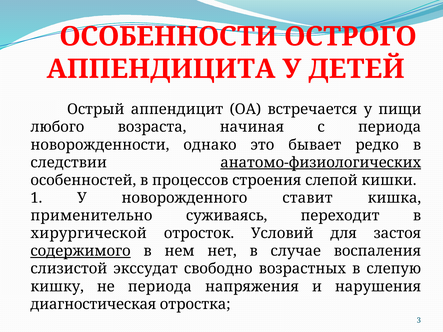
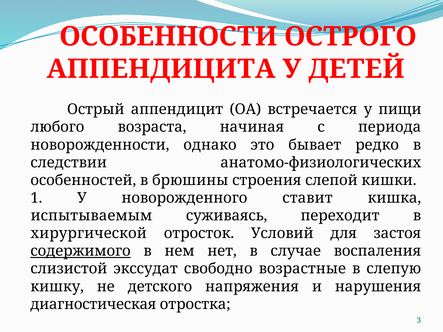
анатомо-физиологических underline: present -> none
процессов: процессов -> брюшины
применительно: применительно -> испытываемым
возрастных: возрастных -> возрастные
не периода: периода -> детского
